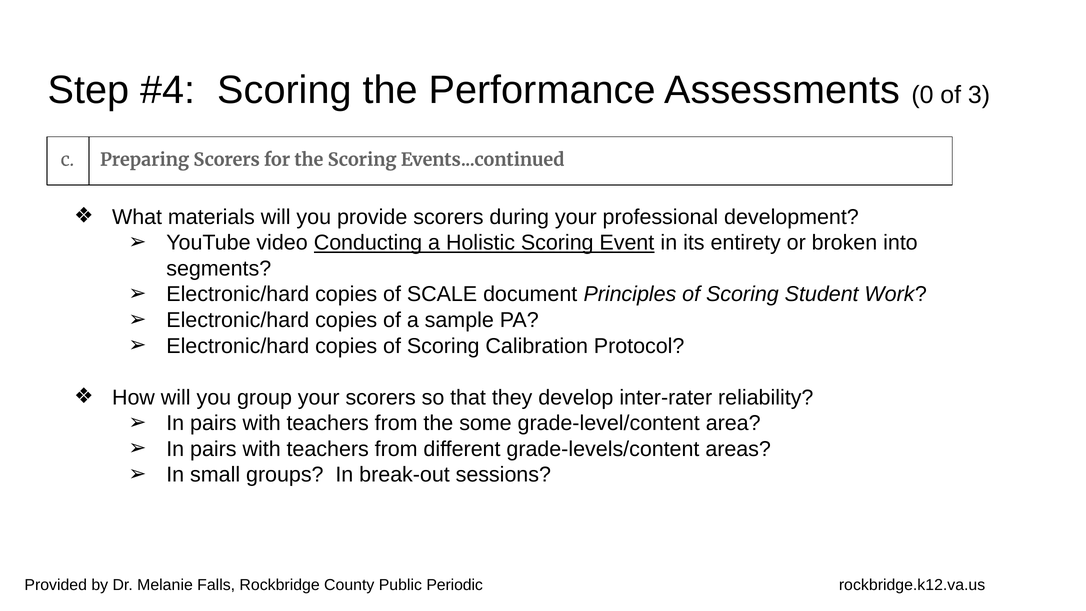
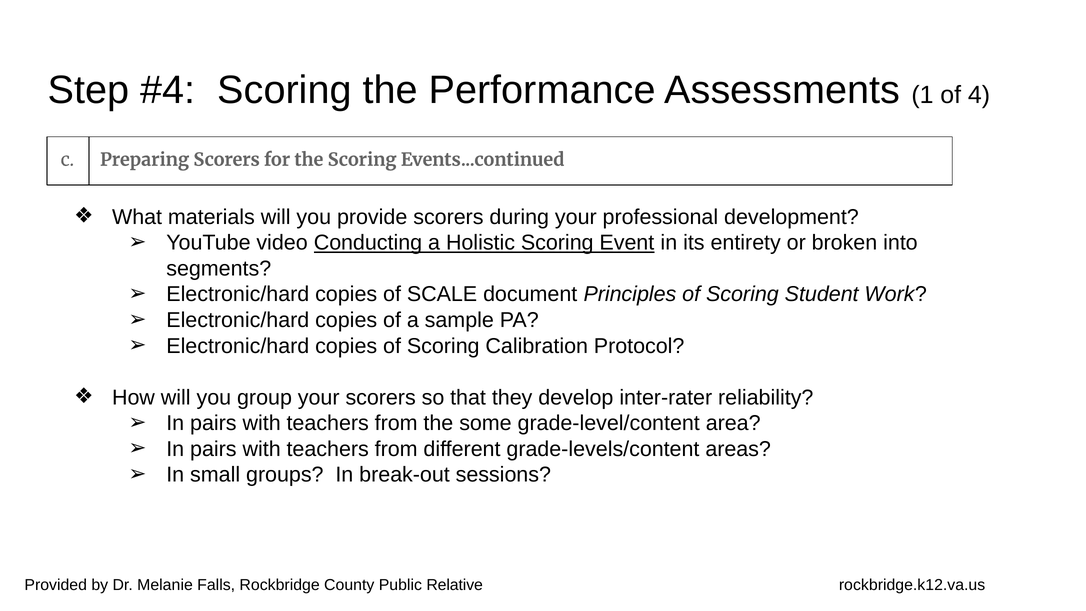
0: 0 -> 1
3: 3 -> 4
Periodic: Periodic -> Relative
